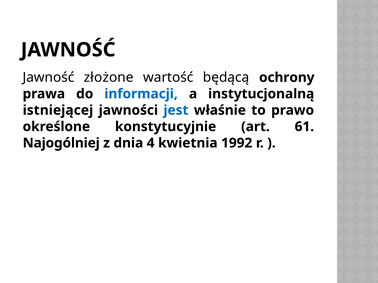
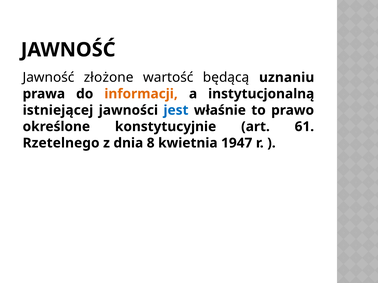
ochrony: ochrony -> uznaniu
informacji colour: blue -> orange
Najogólniej: Najogólniej -> Rzetelnego
4: 4 -> 8
1992: 1992 -> 1947
